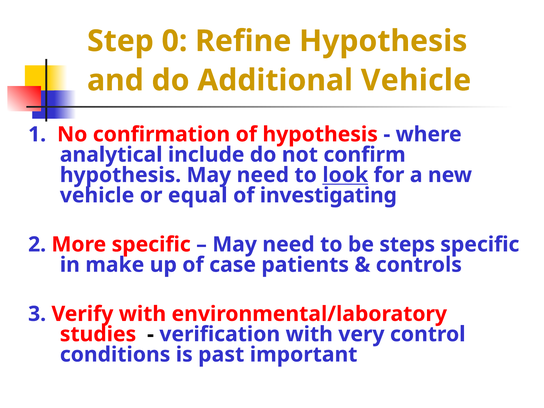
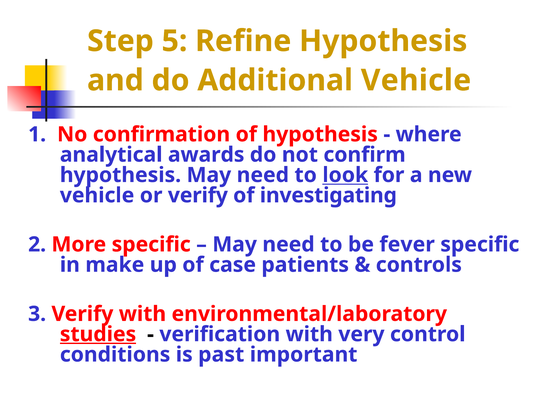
0: 0 -> 5
include: include -> awards
or equal: equal -> verify
steps: steps -> fever
studies underline: none -> present
